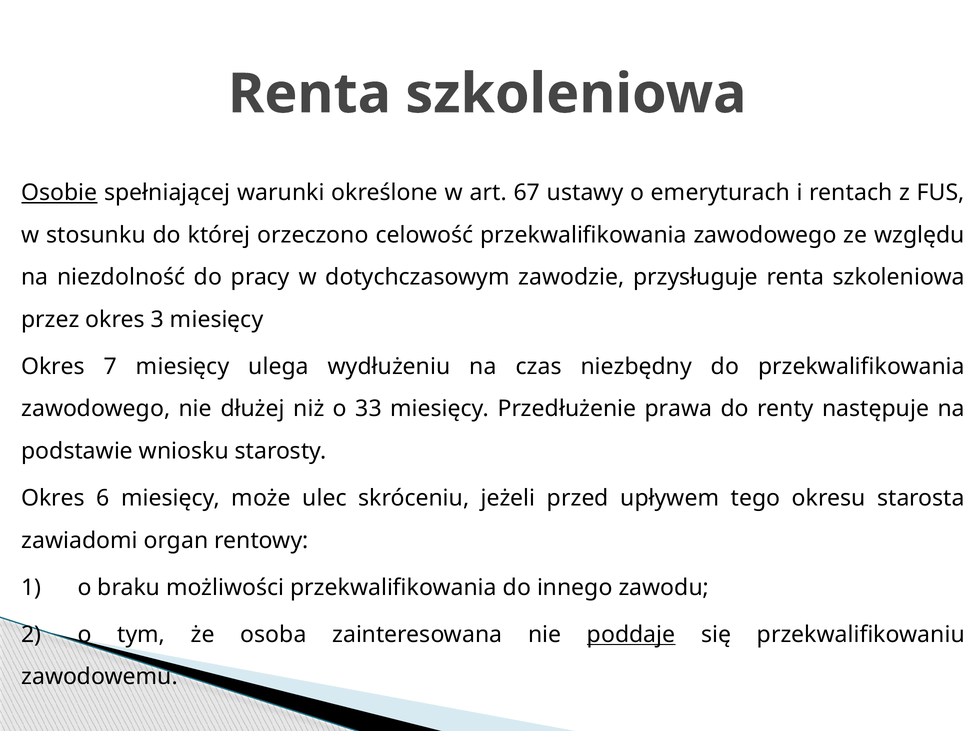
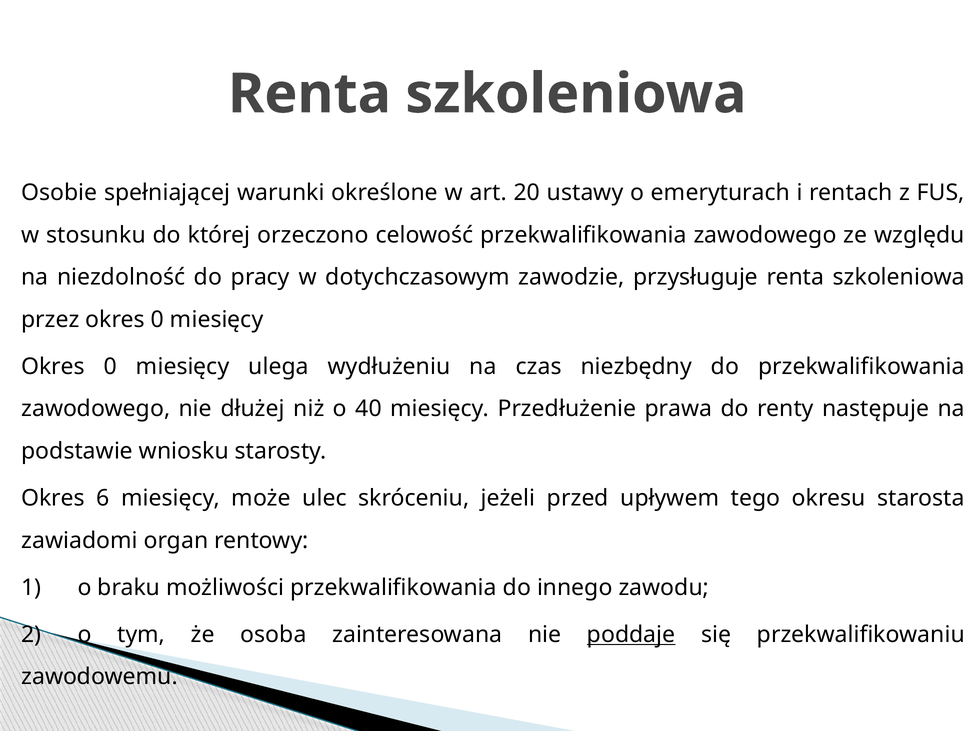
Osobie underline: present -> none
67: 67 -> 20
przez okres 3: 3 -> 0
7 at (110, 367): 7 -> 0
33: 33 -> 40
